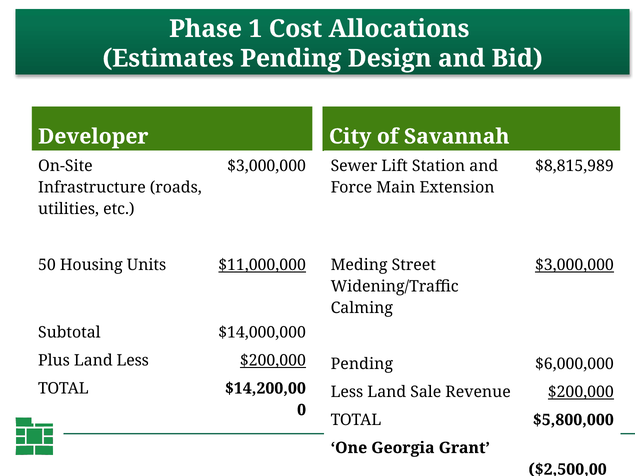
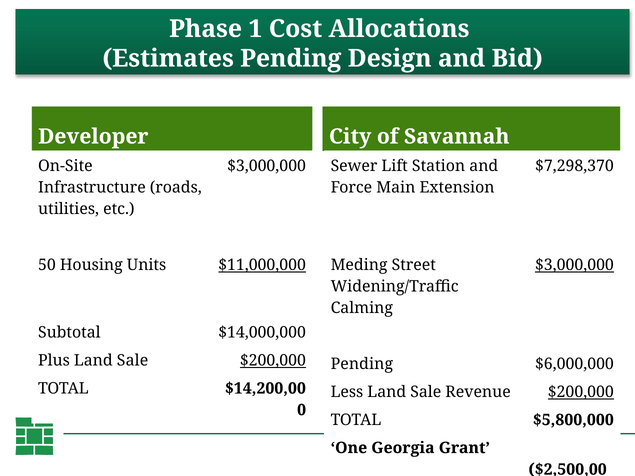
$8,815,989: $8,815,989 -> $7,298,370
Plus Land Less: Less -> Sale
